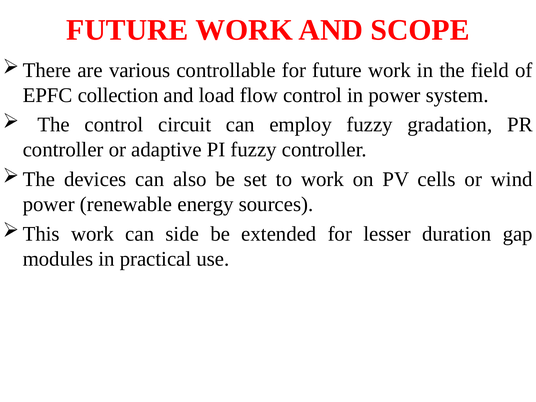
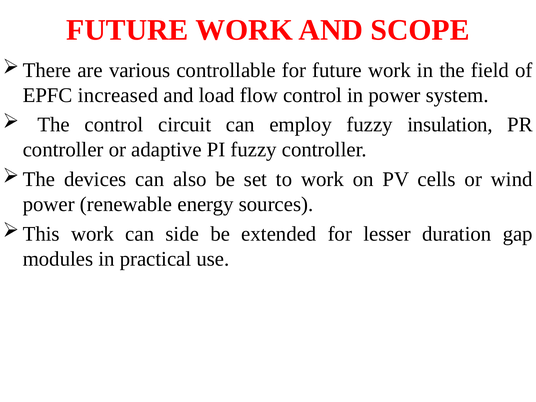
collection: collection -> increased
gradation: gradation -> insulation
